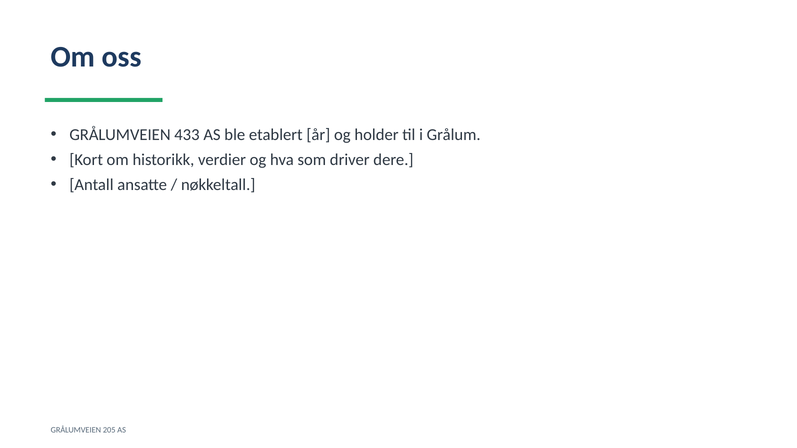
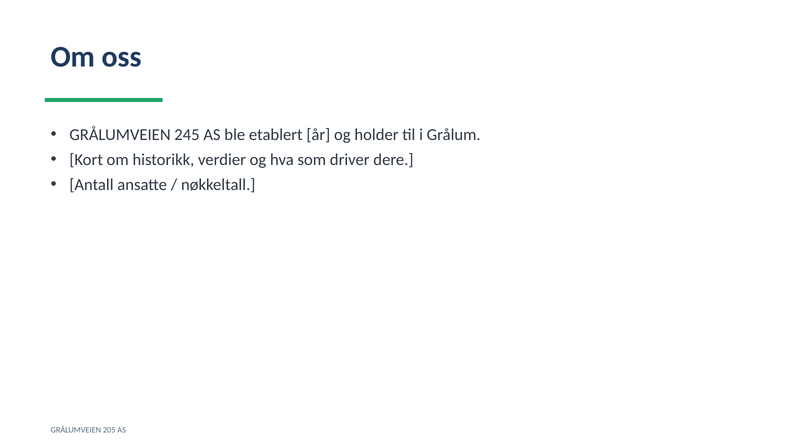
433: 433 -> 245
